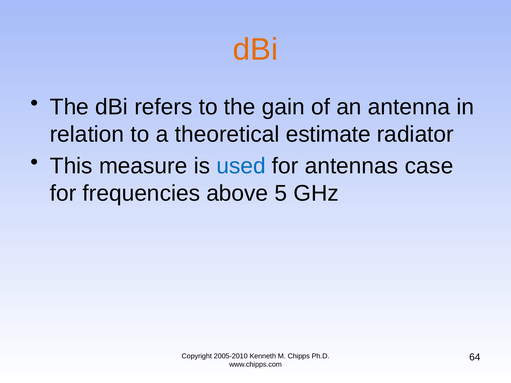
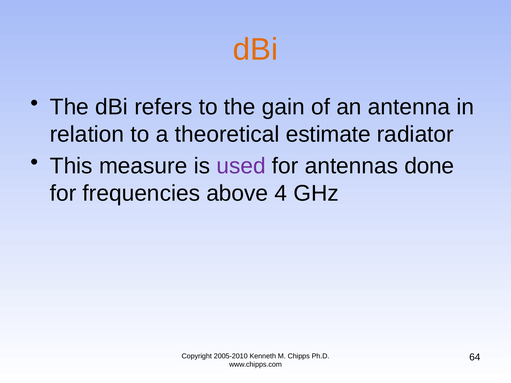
used colour: blue -> purple
case: case -> done
5: 5 -> 4
